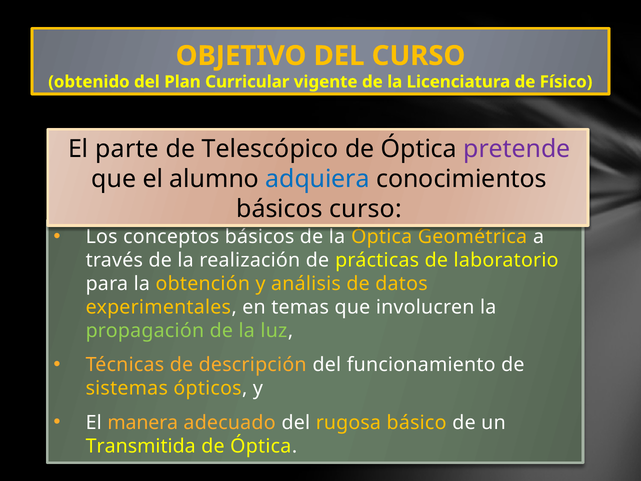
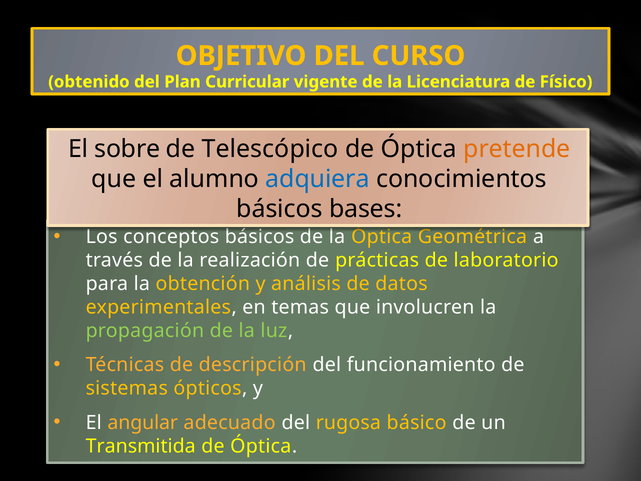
parte: parte -> sobre
pretende colour: purple -> orange
básicos curso: curso -> bases
manera: manera -> angular
